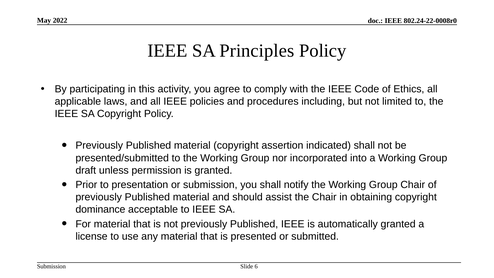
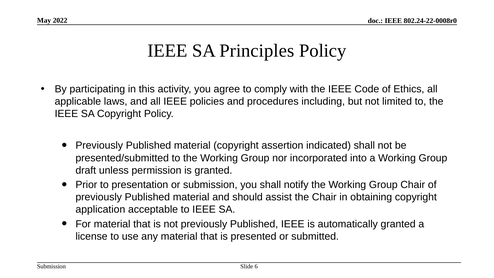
dominance: dominance -> application
